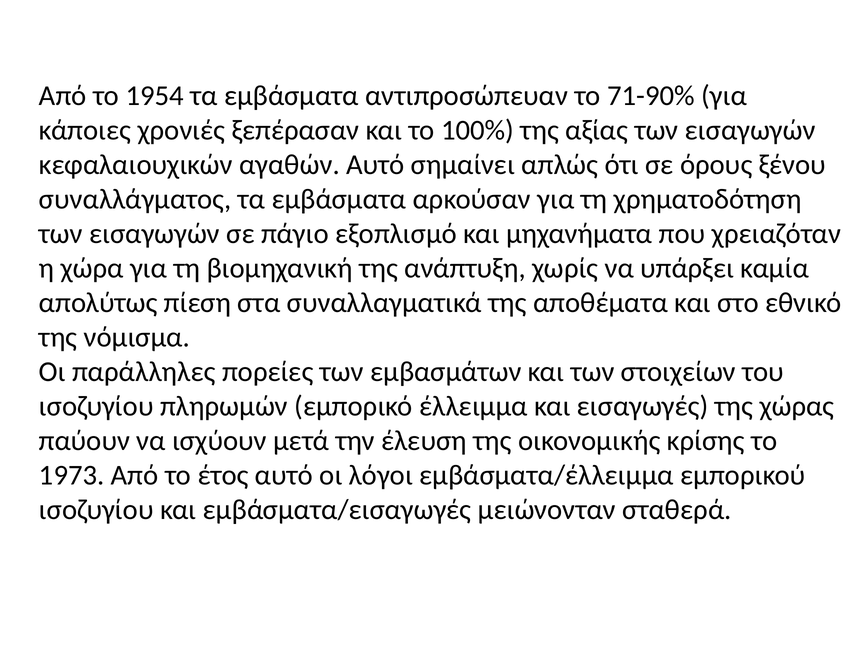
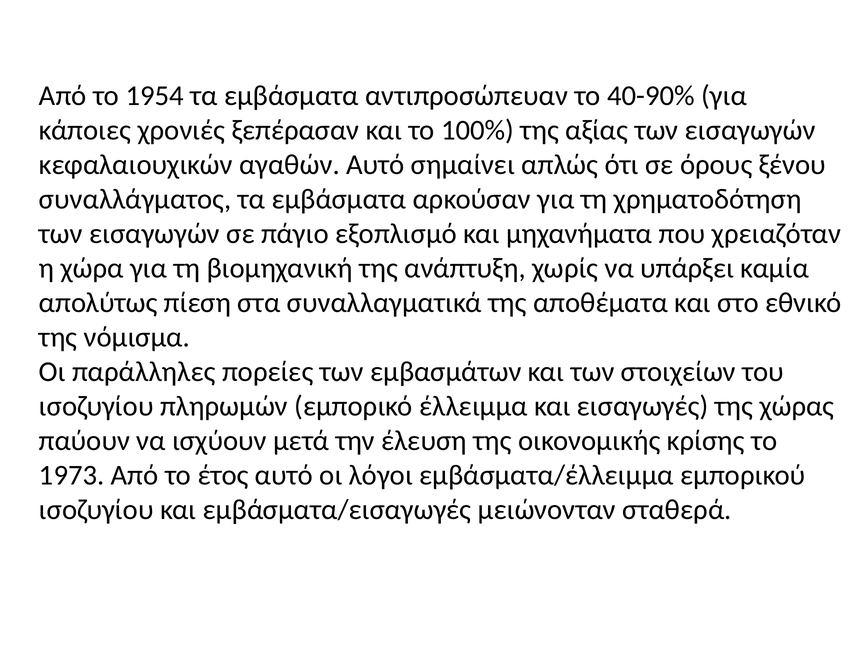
71-90%: 71-90% -> 40-90%
